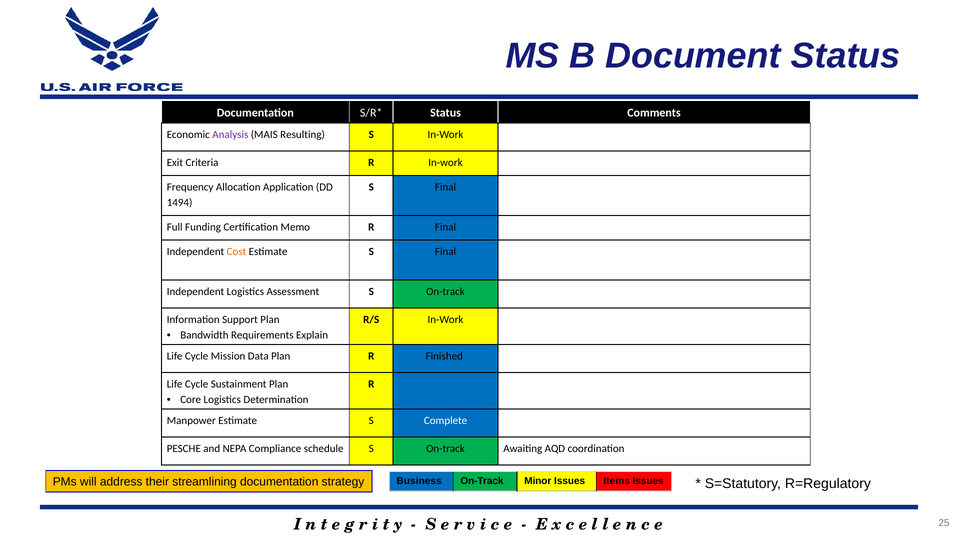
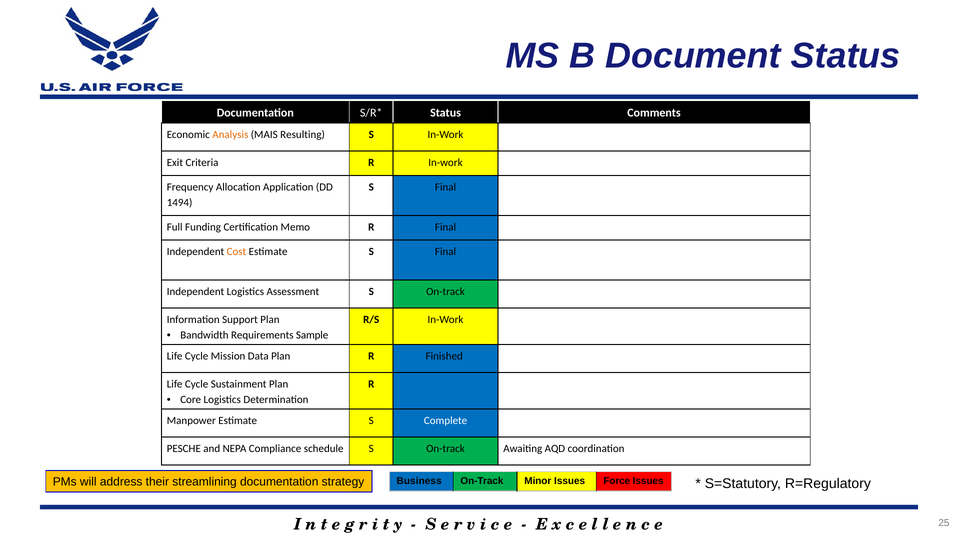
Analysis colour: purple -> orange
Explain: Explain -> Sample
Items: Items -> Force
